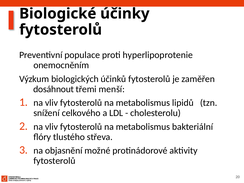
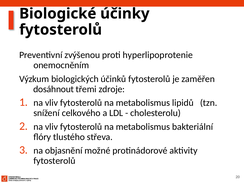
populace: populace -> zvýšenou
menší: menší -> zdroje
